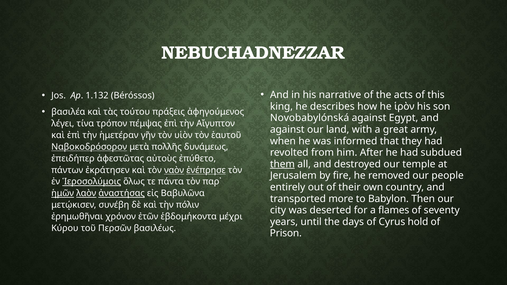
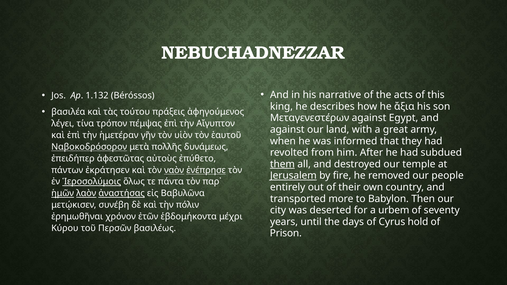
ἱρὸν: ἱρὸν -> ἄξια
Novobabylónská: Novobabylónská -> Μεταγενεστέρων
Jerusalem underline: none -> present
flames: flames -> urbem
